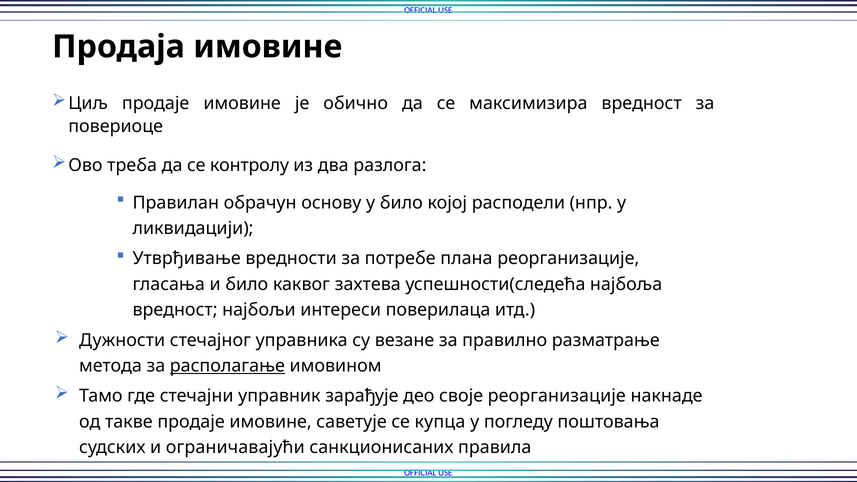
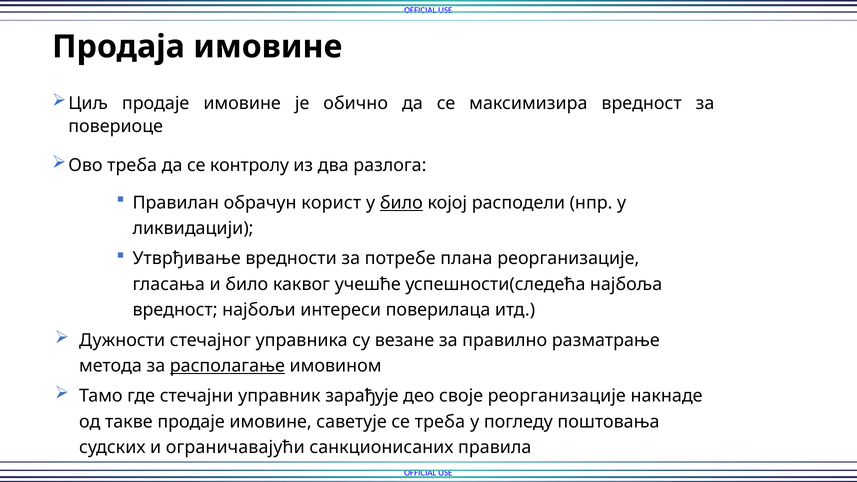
основу: основу -> корист
било at (401, 203) underline: none -> present
захтева: захтева -> учешће
се купца: купца -> треба
